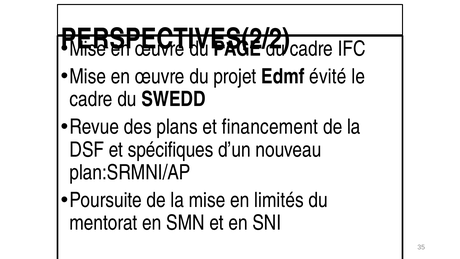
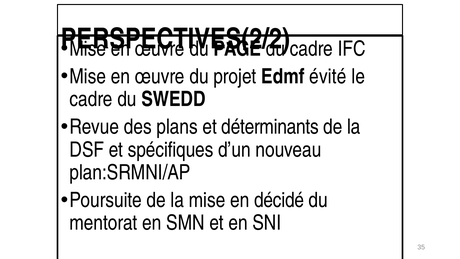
financement: financement -> déterminants
limités: limités -> décidé
